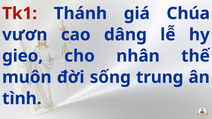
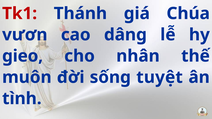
trung: trung -> tuyệt
